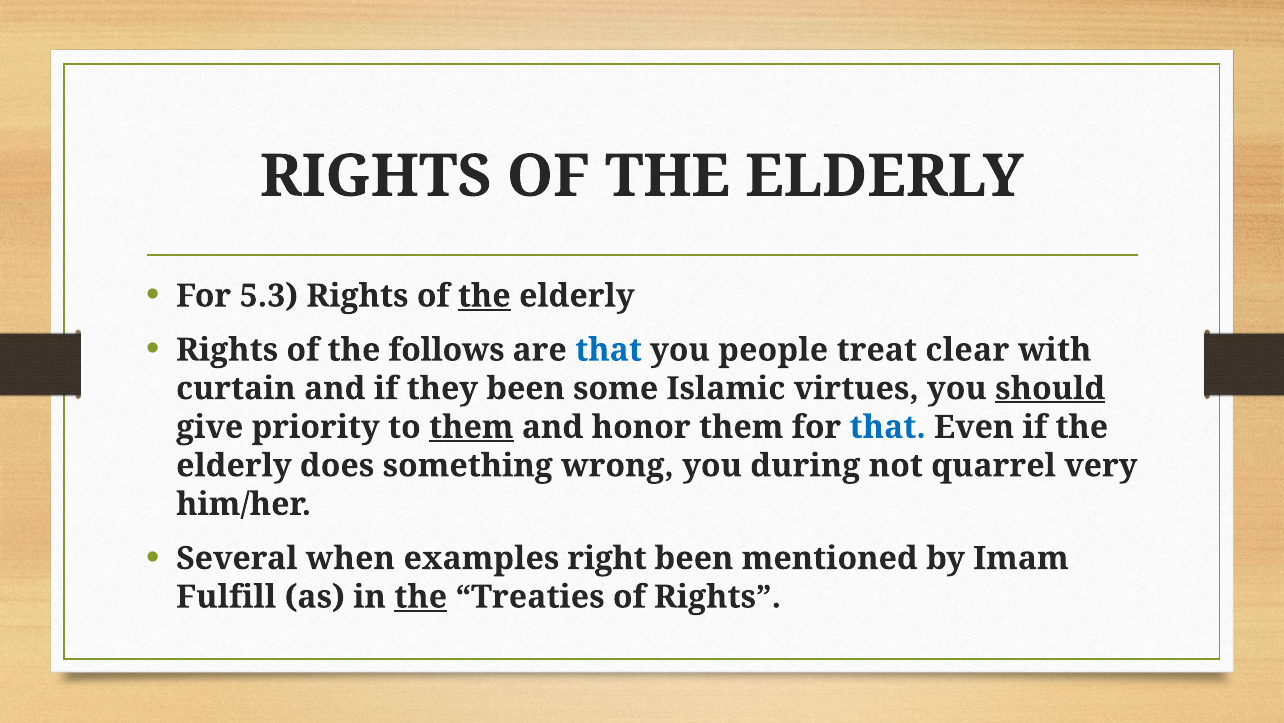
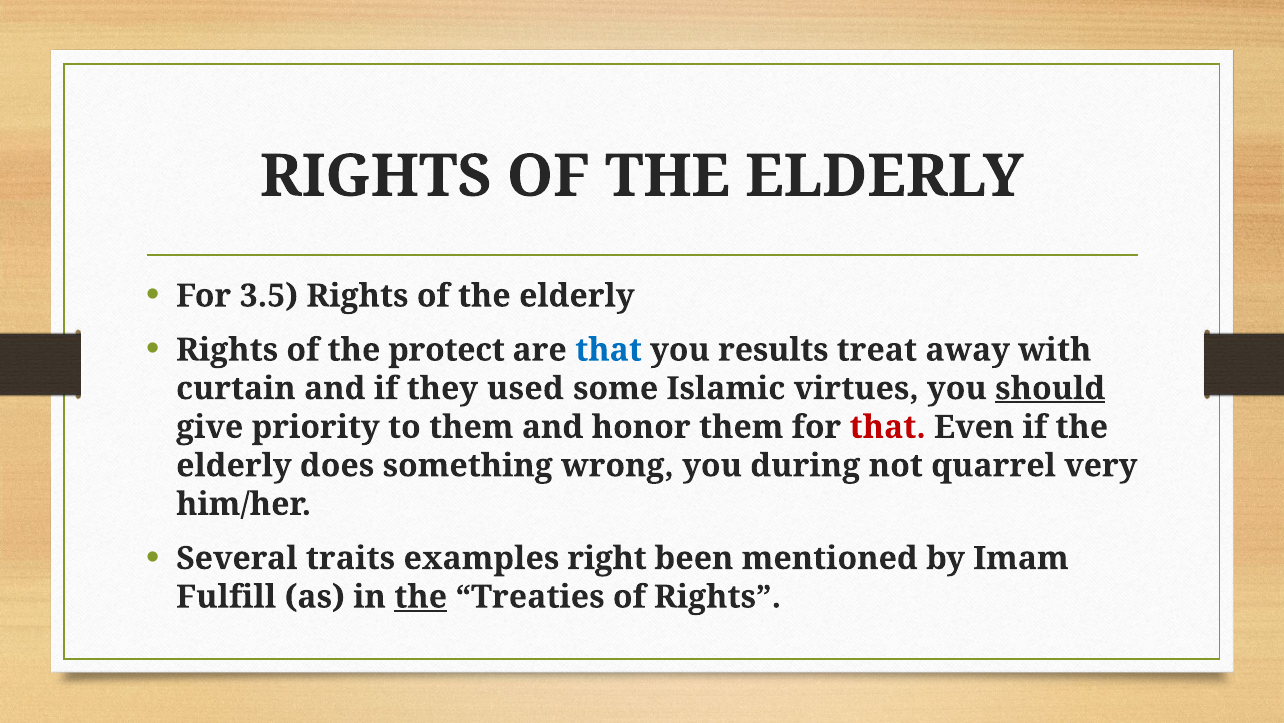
5.3: 5.3 -> 3.5
the at (484, 296) underline: present -> none
follows: follows -> protect
people: people -> results
clear: clear -> away
they been: been -> used
them at (471, 427) underline: present -> none
that at (888, 427) colour: blue -> red
when: when -> traits
